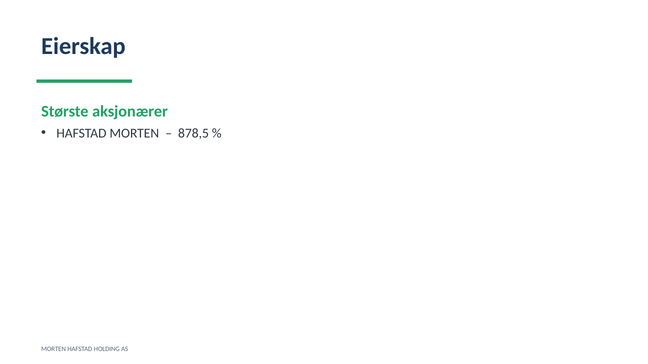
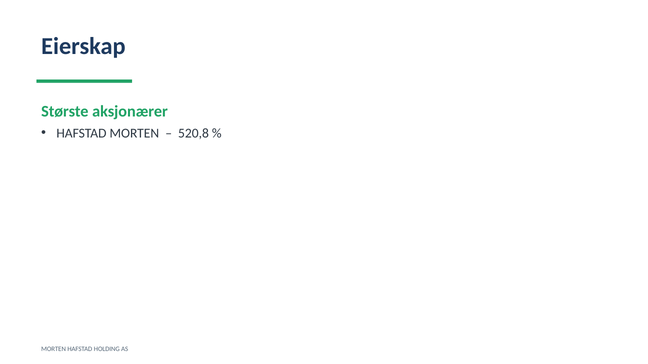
878,5: 878,5 -> 520,8
